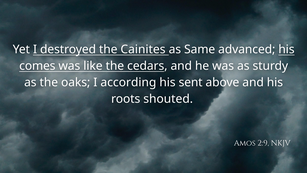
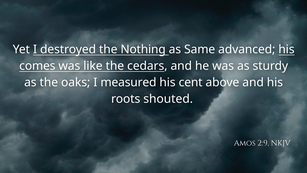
Cainites: Cainites -> Nothing
according: according -> measured
sent: sent -> cent
